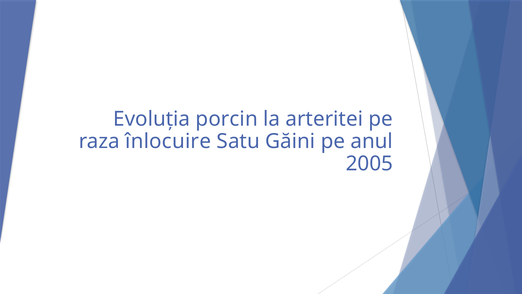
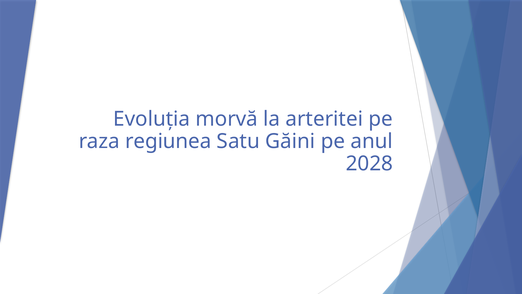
porcin: porcin -> morvă
înlocuire: înlocuire -> regiunea
2005: 2005 -> 2028
